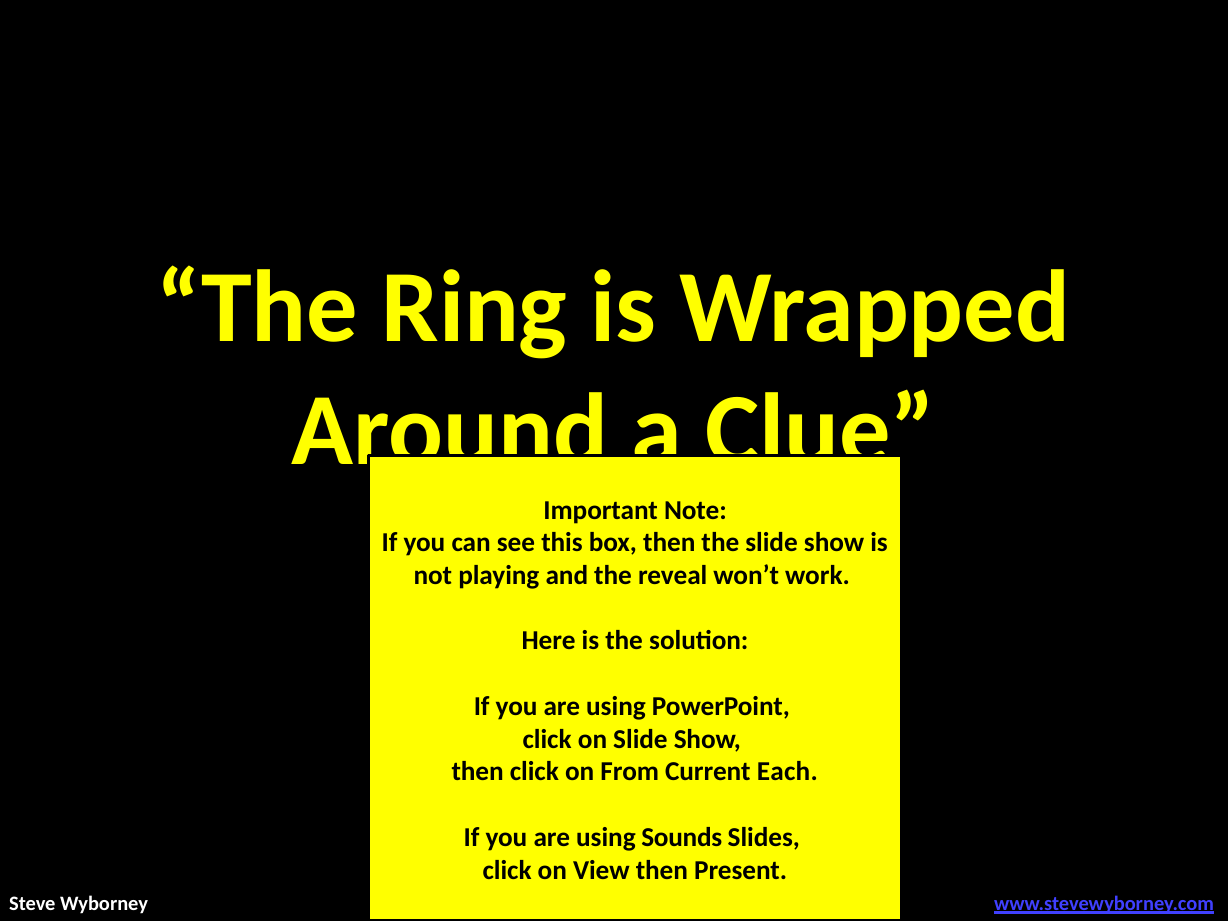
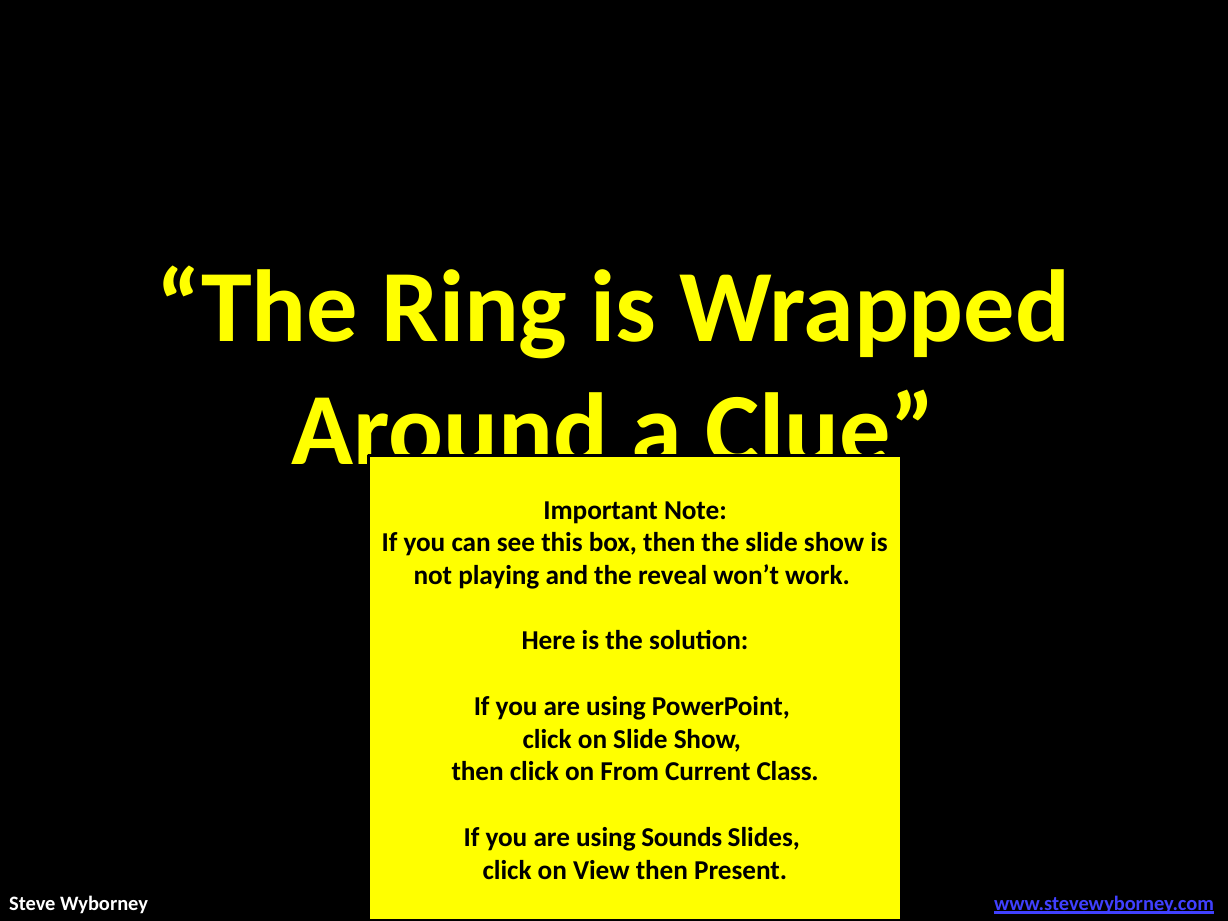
Each: Each -> Class
